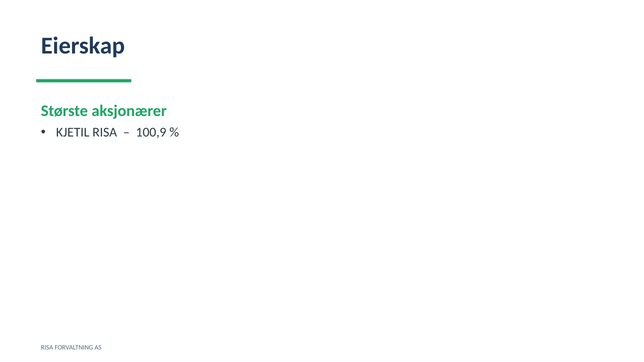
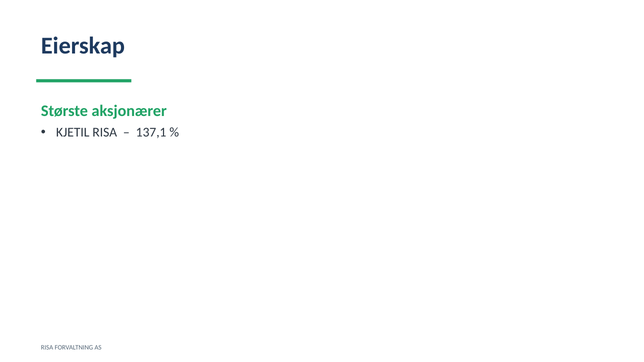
100,9: 100,9 -> 137,1
